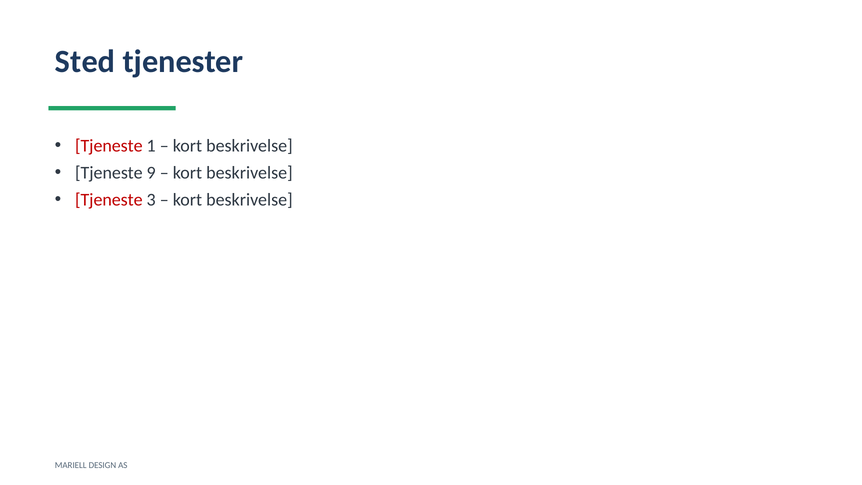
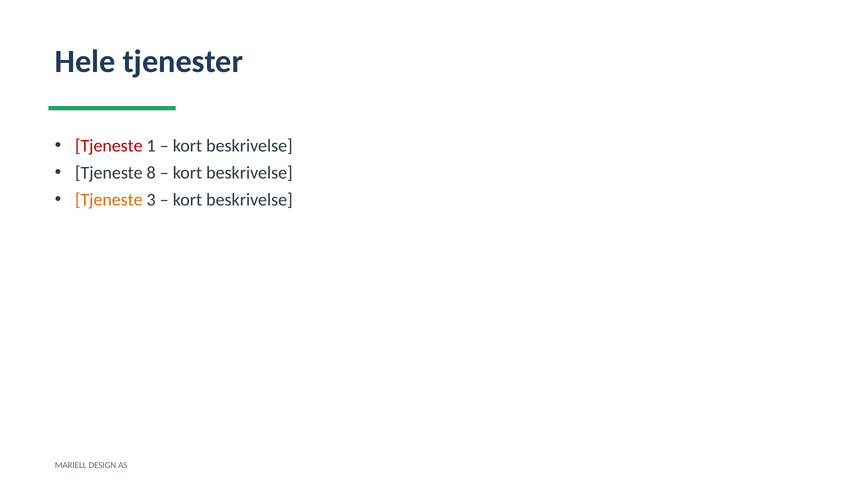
Sted: Sted -> Hele
9: 9 -> 8
Tjeneste at (109, 200) colour: red -> orange
